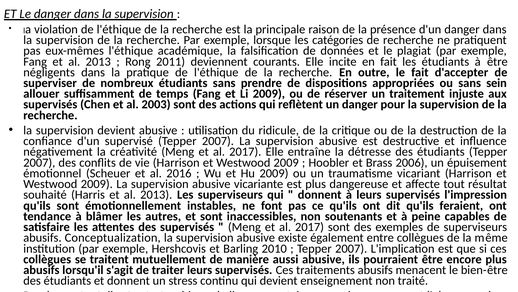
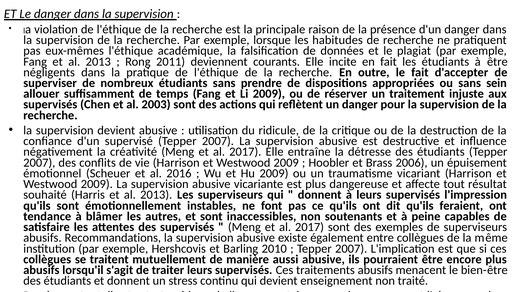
catégories: catégories -> habitudes
Conceptualization: Conceptualization -> Recommandations
